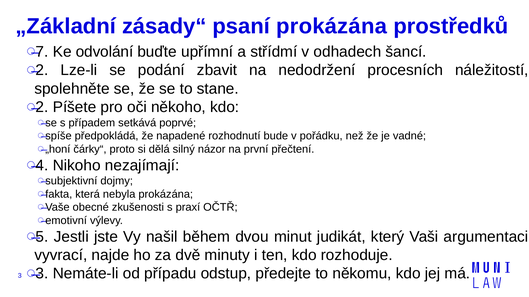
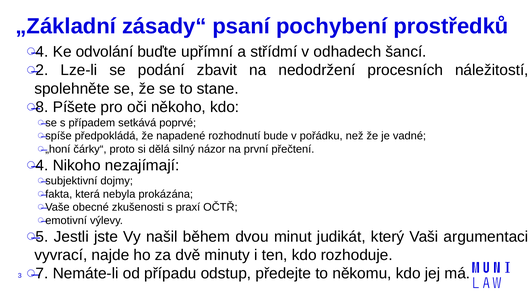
psaní prokázána: prokázána -> pochybení
7 at (42, 52): 7 -> 4
2 at (42, 107): 2 -> 8
3 at (42, 274): 3 -> 7
